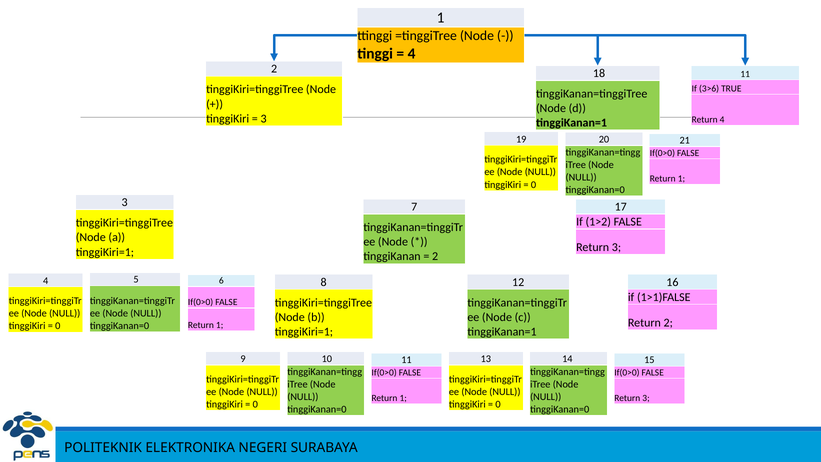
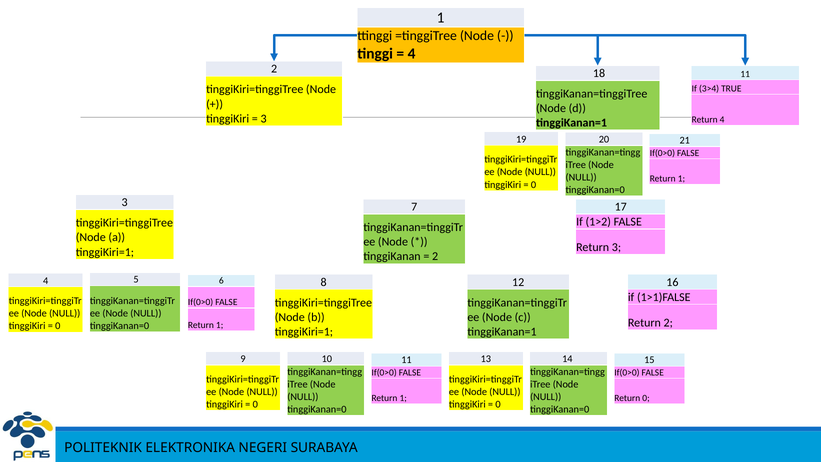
3>6: 3>6 -> 3>4
3 at (646, 398): 3 -> 0
